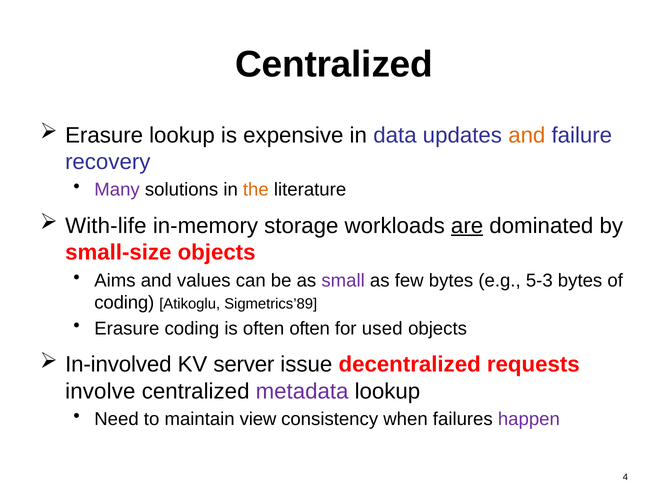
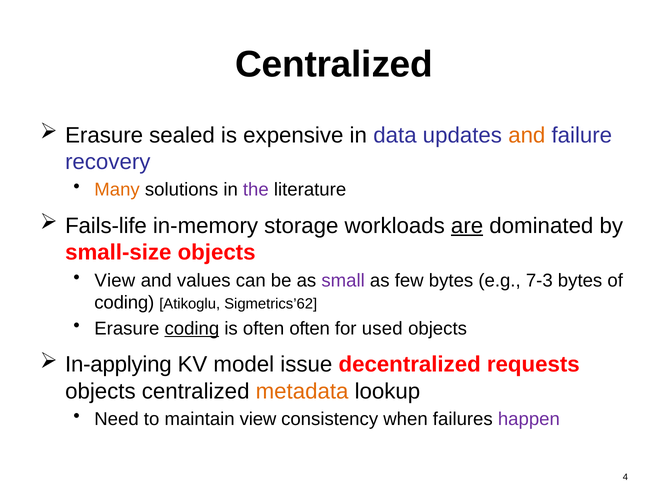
Erasure lookup: lookup -> sealed
Many colour: purple -> orange
the colour: orange -> purple
With-life: With-life -> Fails-life
Aims at (115, 280): Aims -> View
5-3: 5-3 -> 7-3
Sigmetrics’89: Sigmetrics’89 -> Sigmetrics’62
coding at (192, 329) underline: none -> present
In-involved: In-involved -> In-applying
server: server -> model
involve at (100, 391): involve -> objects
metadata colour: purple -> orange
